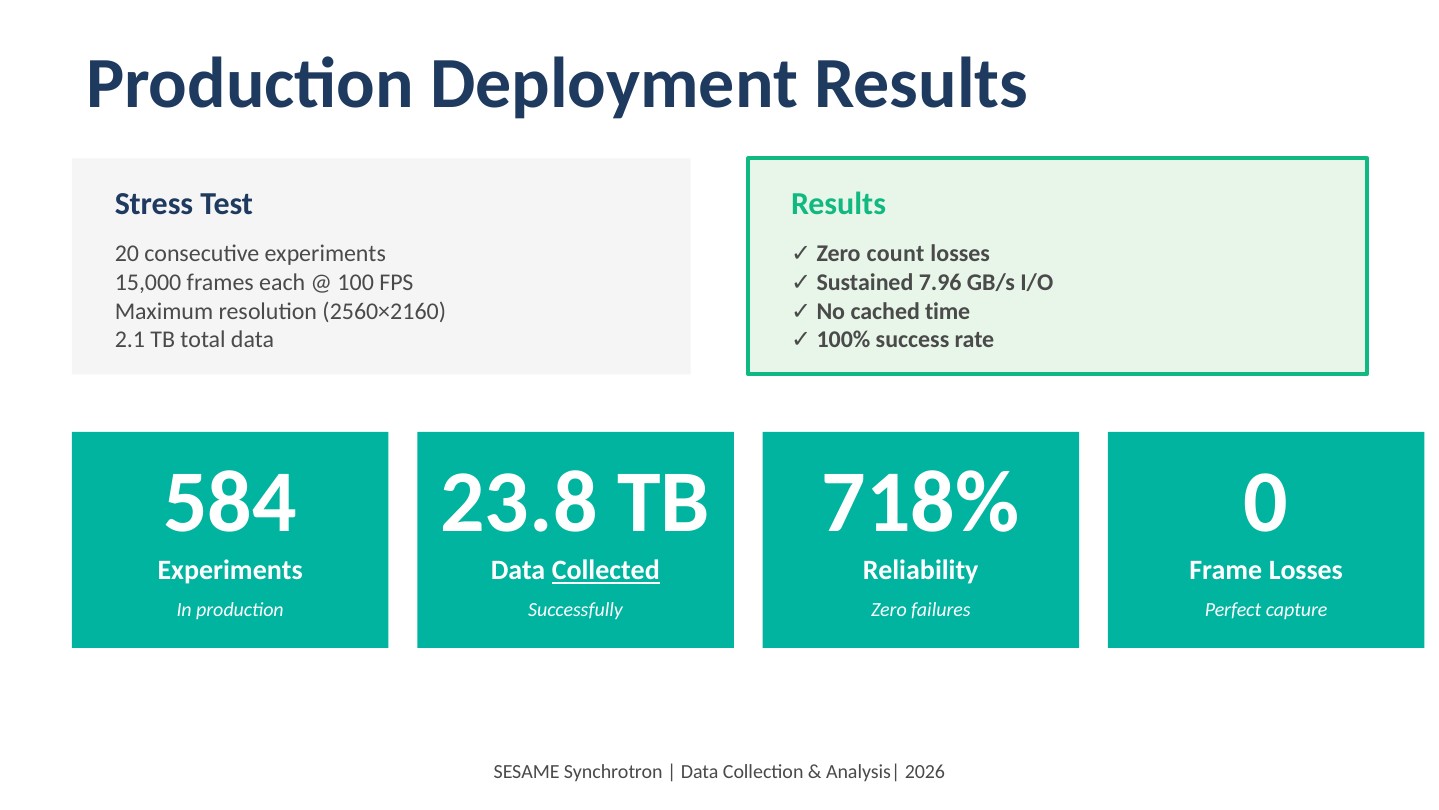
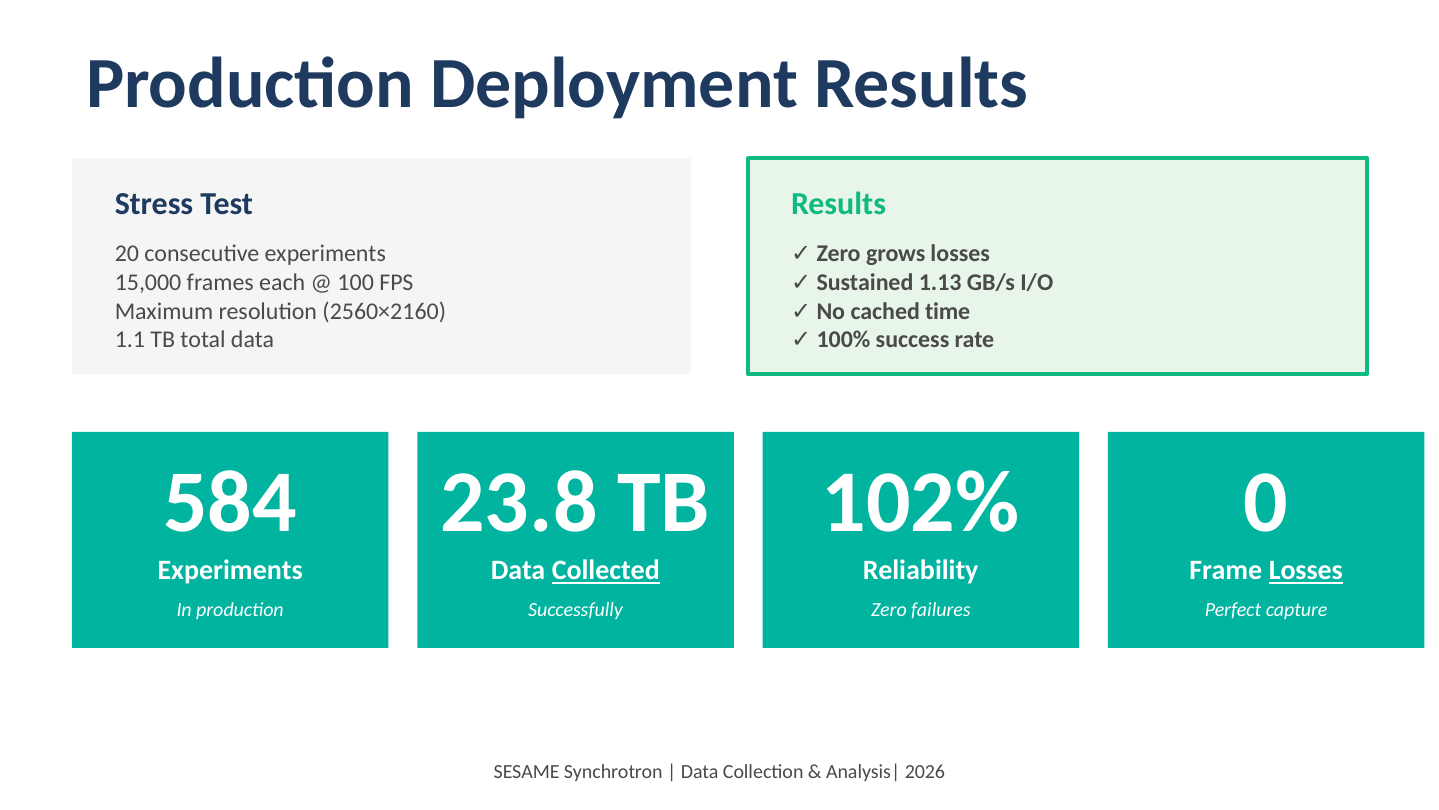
count: count -> grows
7.96: 7.96 -> 1.13
2.1: 2.1 -> 1.1
718%: 718% -> 102%
Losses at (1306, 570) underline: none -> present
